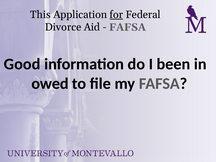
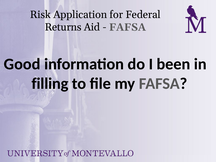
This: This -> Risk
for underline: present -> none
Divorce: Divorce -> Returns
owed: owed -> filling
